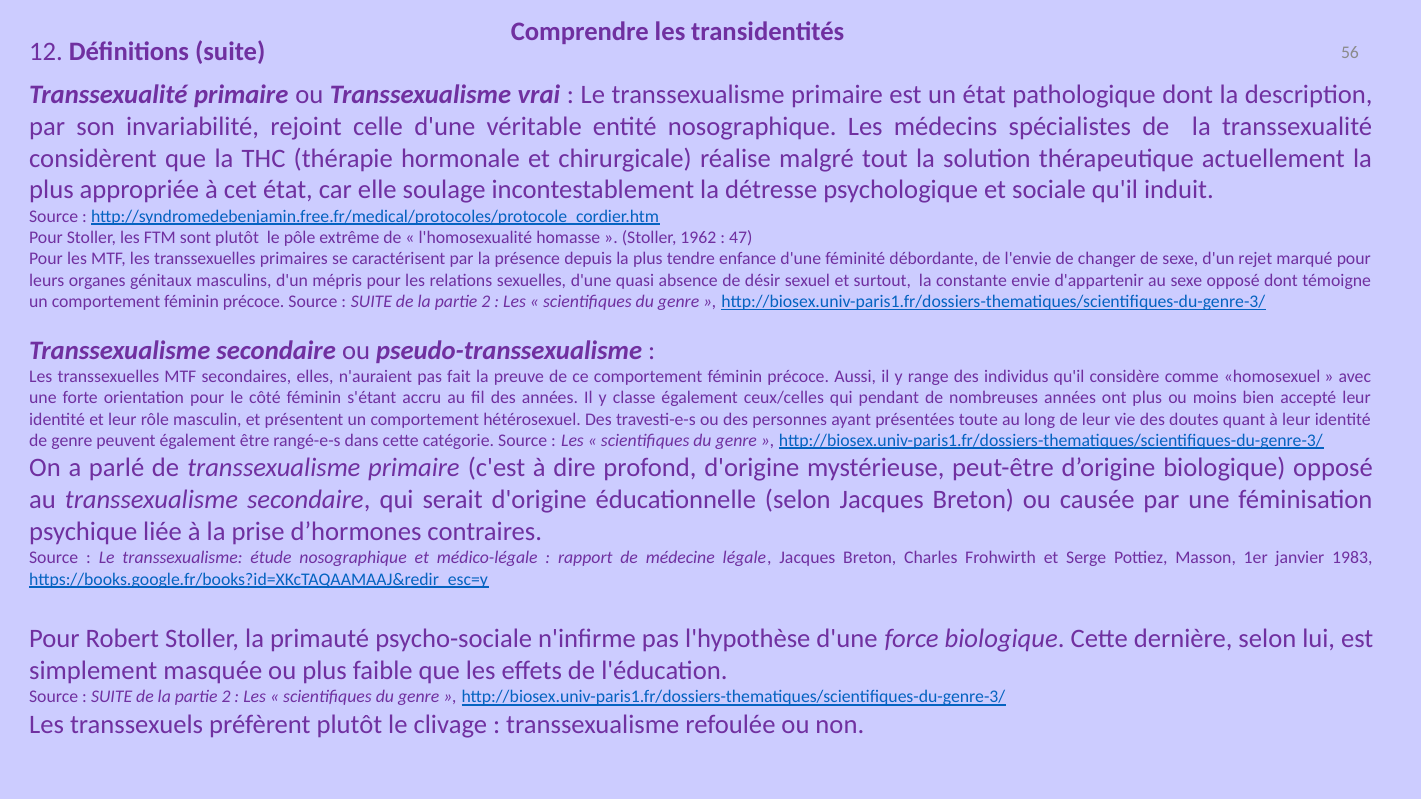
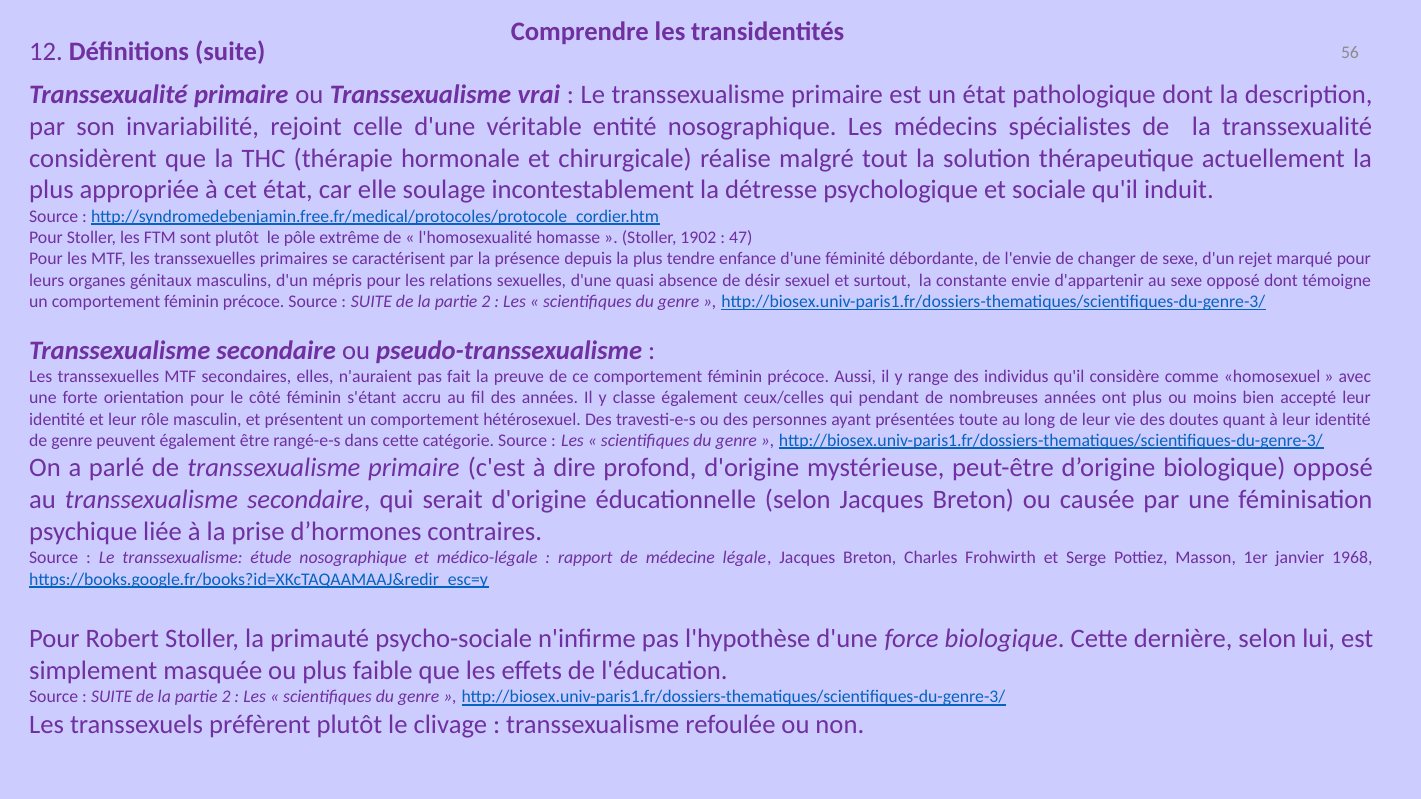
1962: 1962 -> 1902
1983: 1983 -> 1968
